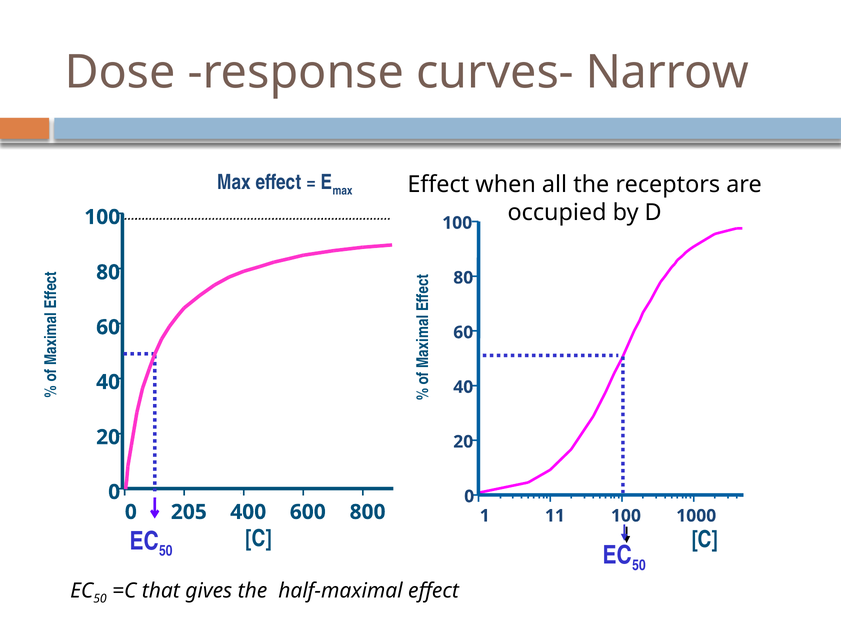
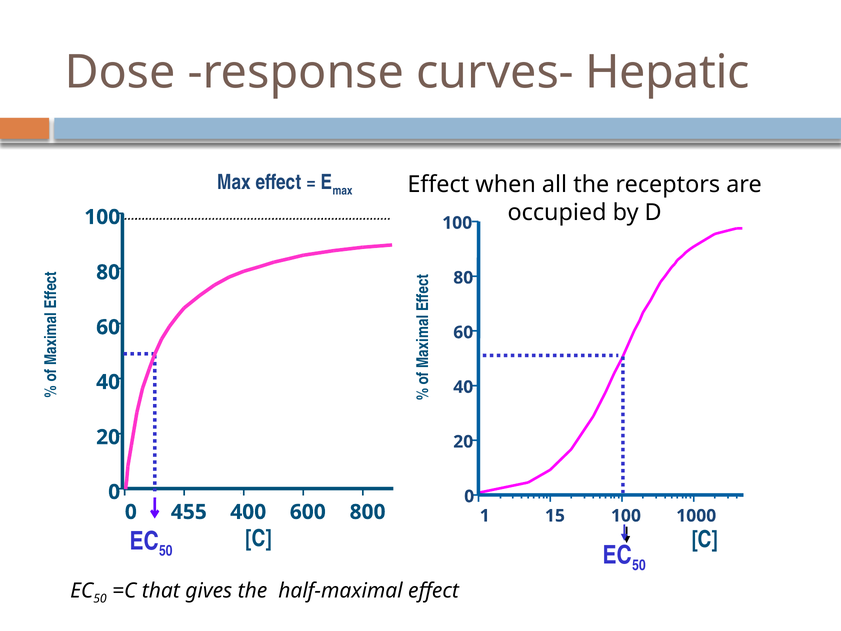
Narrow: Narrow -> Hepatic
205: 205 -> 455
11: 11 -> 15
